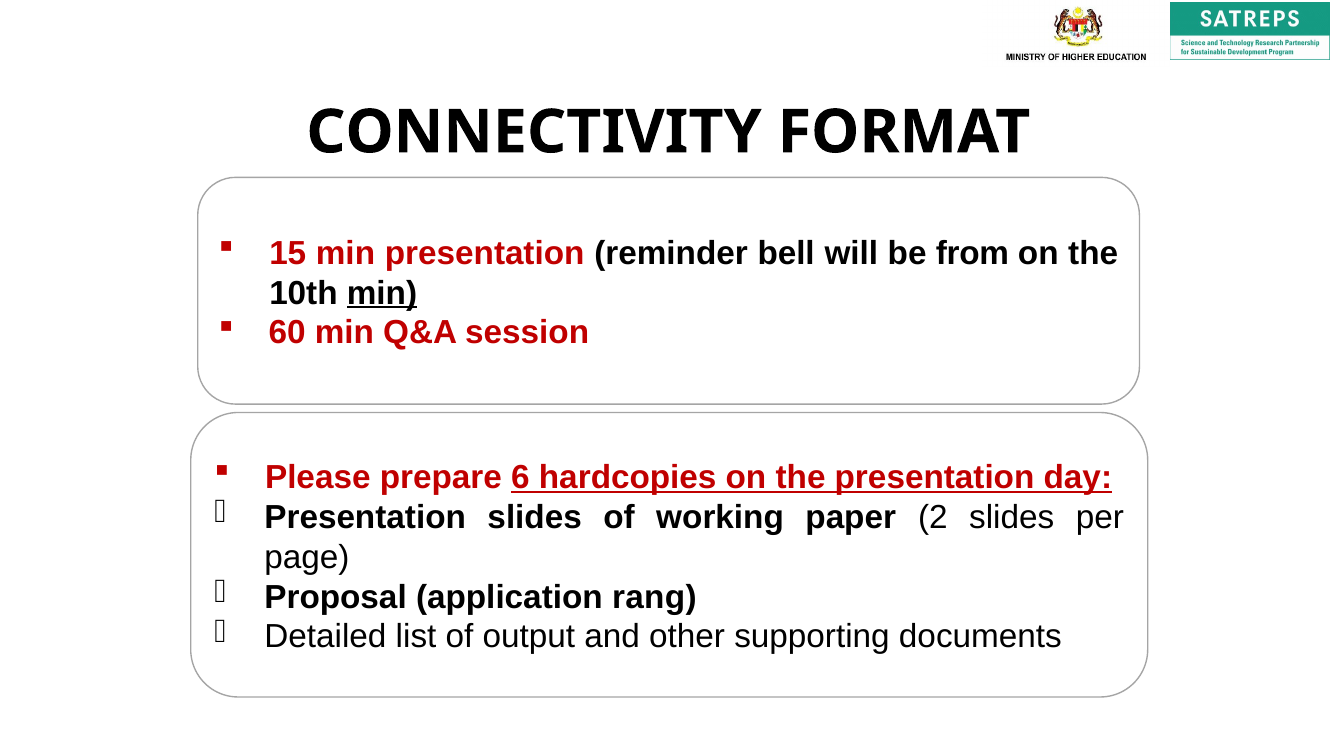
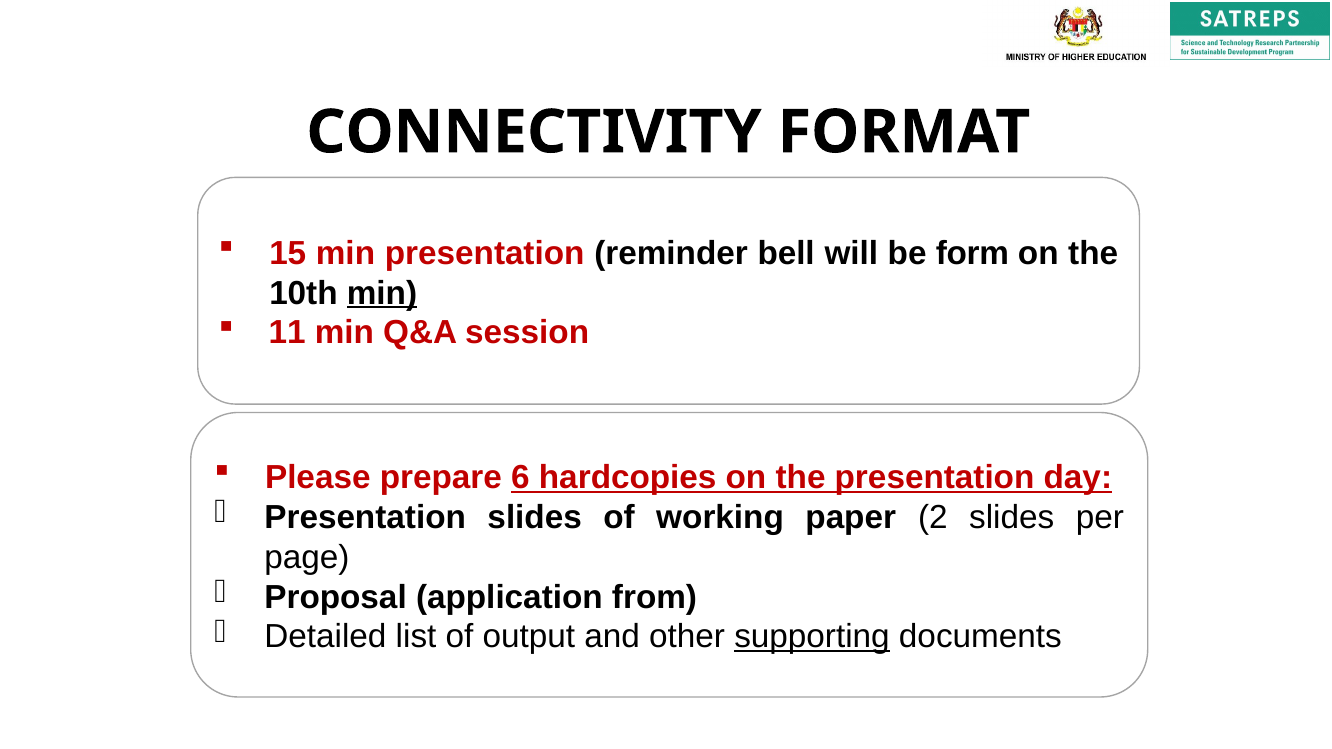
from: from -> form
60: 60 -> 11
rang: rang -> from
supporting underline: none -> present
